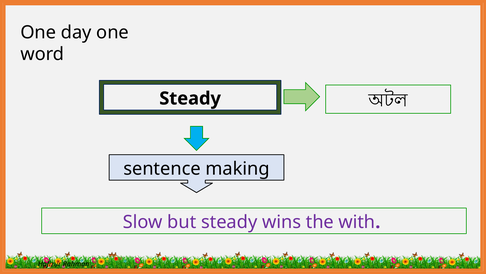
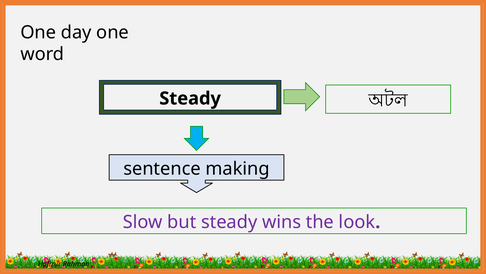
with: with -> look
